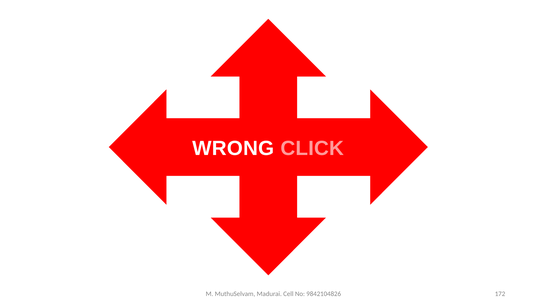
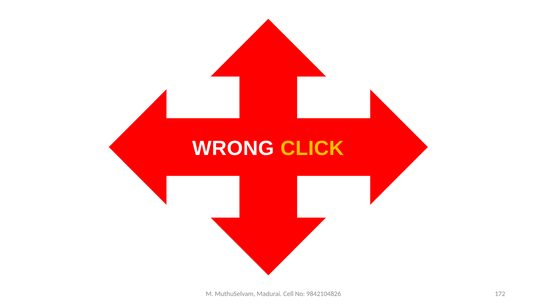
CLICK colour: pink -> yellow
